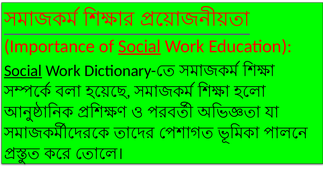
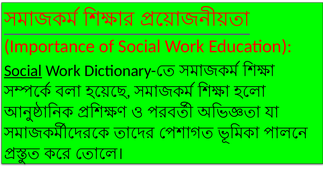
Social at (139, 46) underline: present -> none
